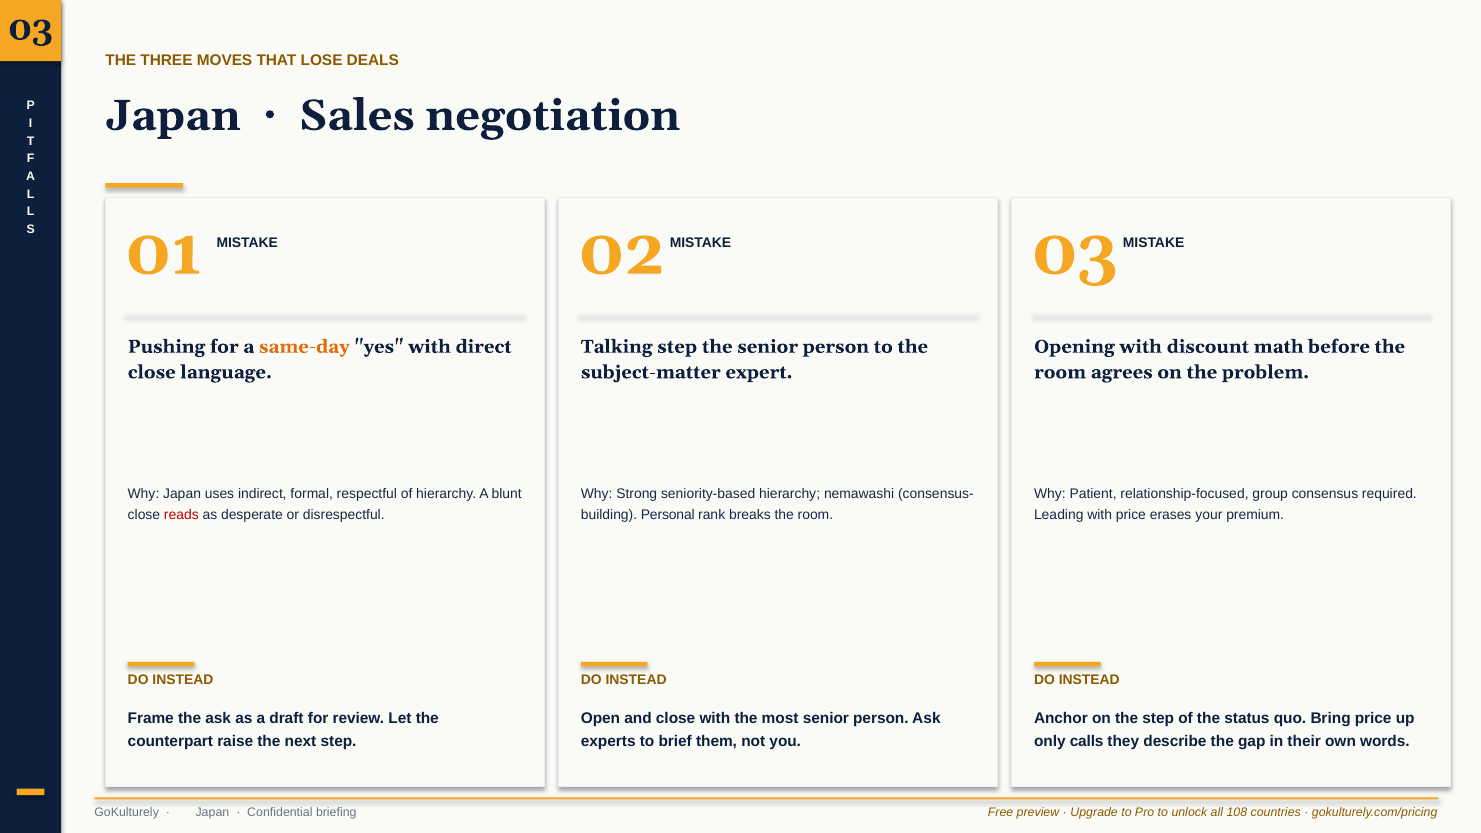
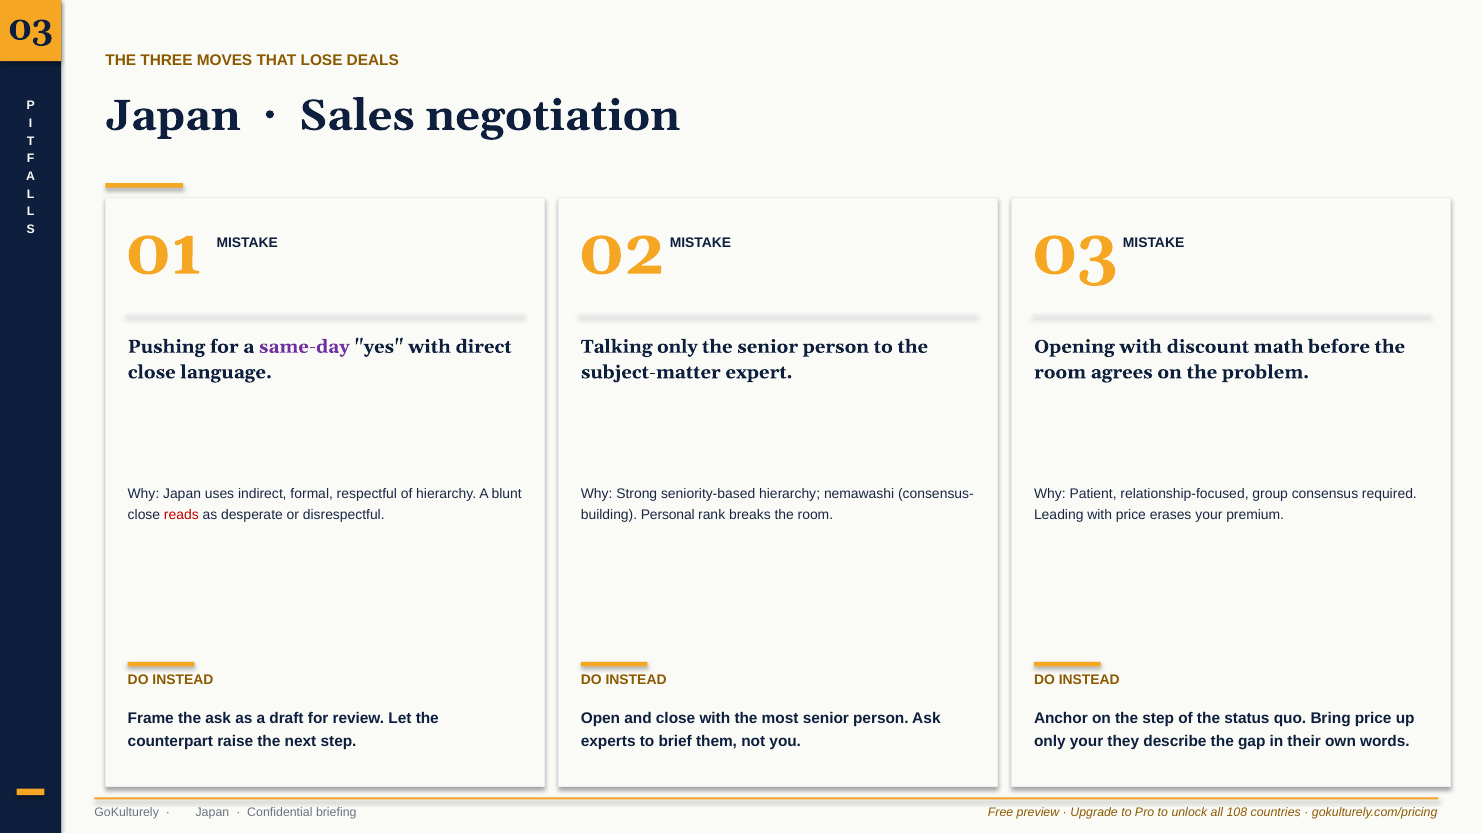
same-day colour: orange -> purple
Talking step: step -> only
only calls: calls -> your
